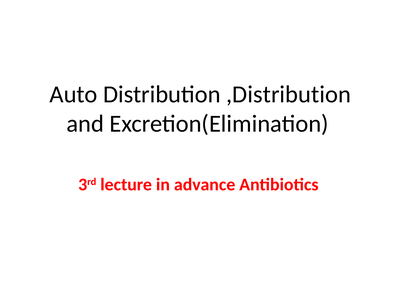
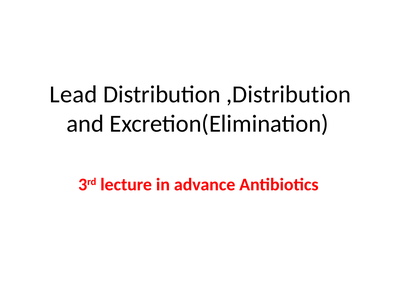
Auto: Auto -> Lead
